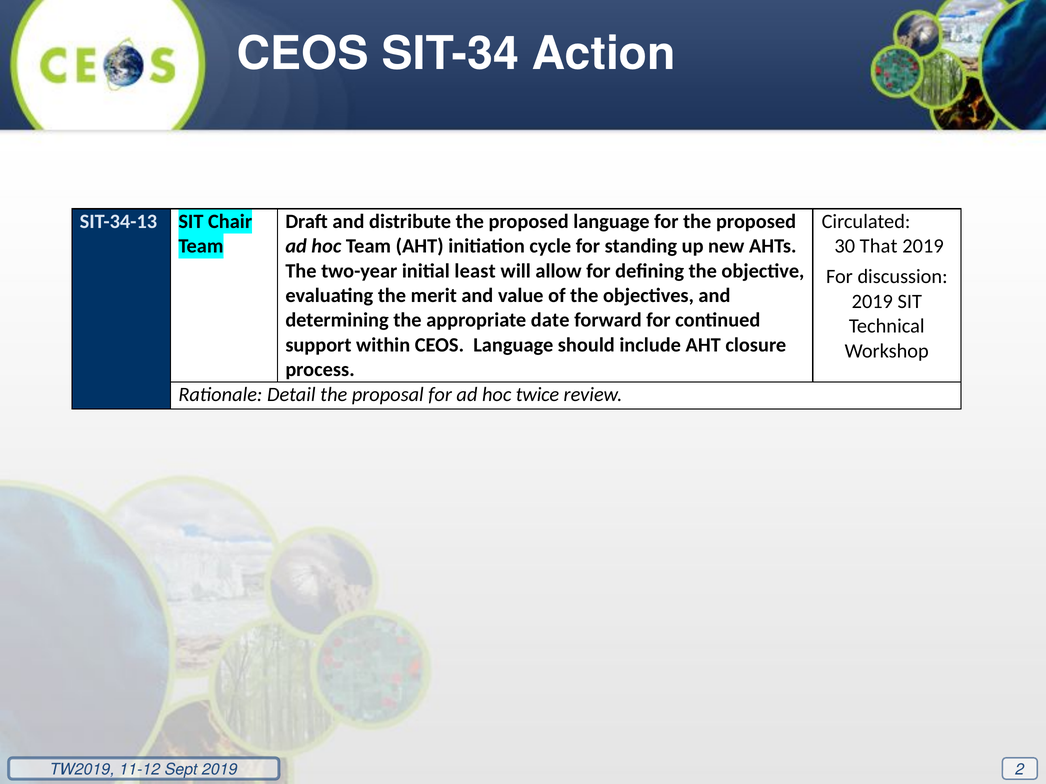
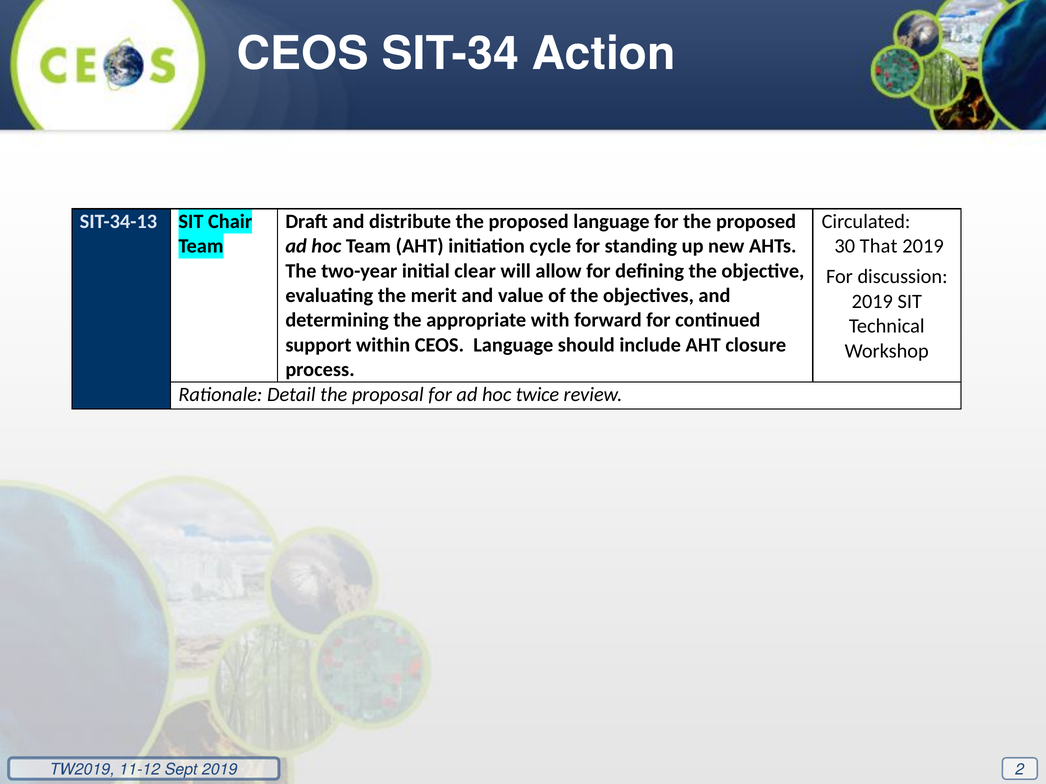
least: least -> clear
date: date -> with
